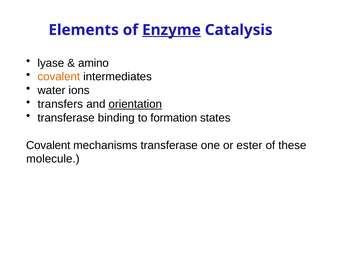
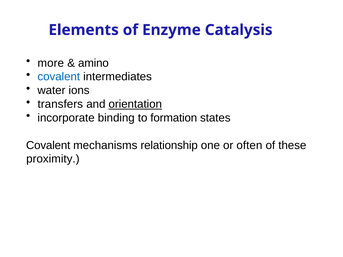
Enzyme underline: present -> none
lyase: lyase -> more
covalent at (59, 77) colour: orange -> blue
transferase at (66, 118): transferase -> incorporate
mechanisms transferase: transferase -> relationship
ester: ester -> often
molecule: molecule -> proximity
